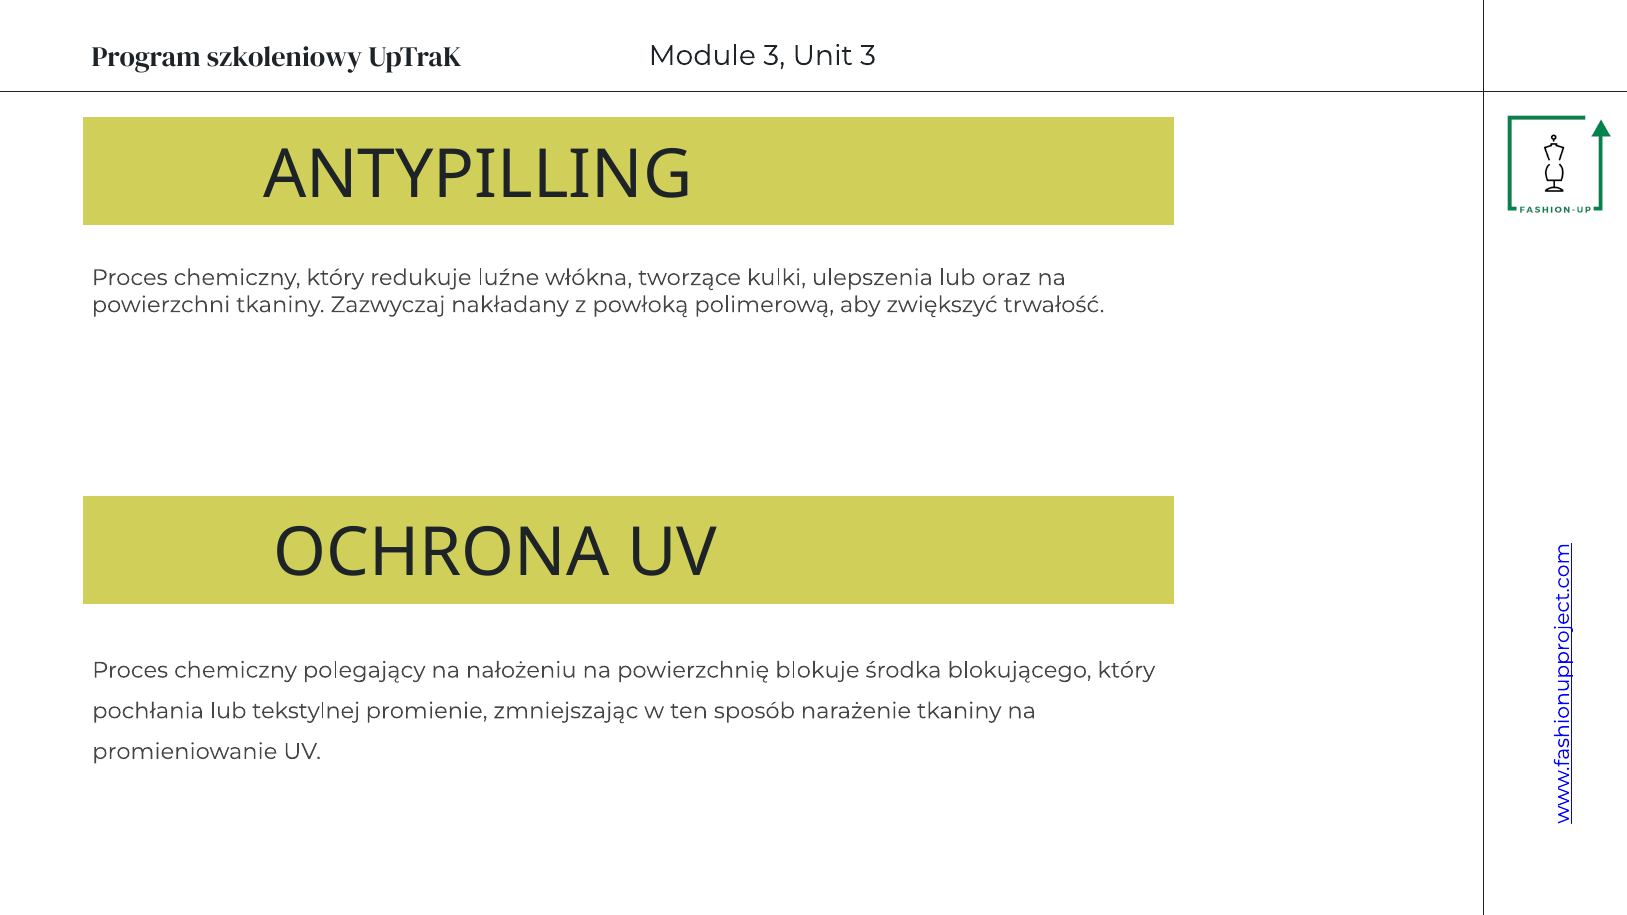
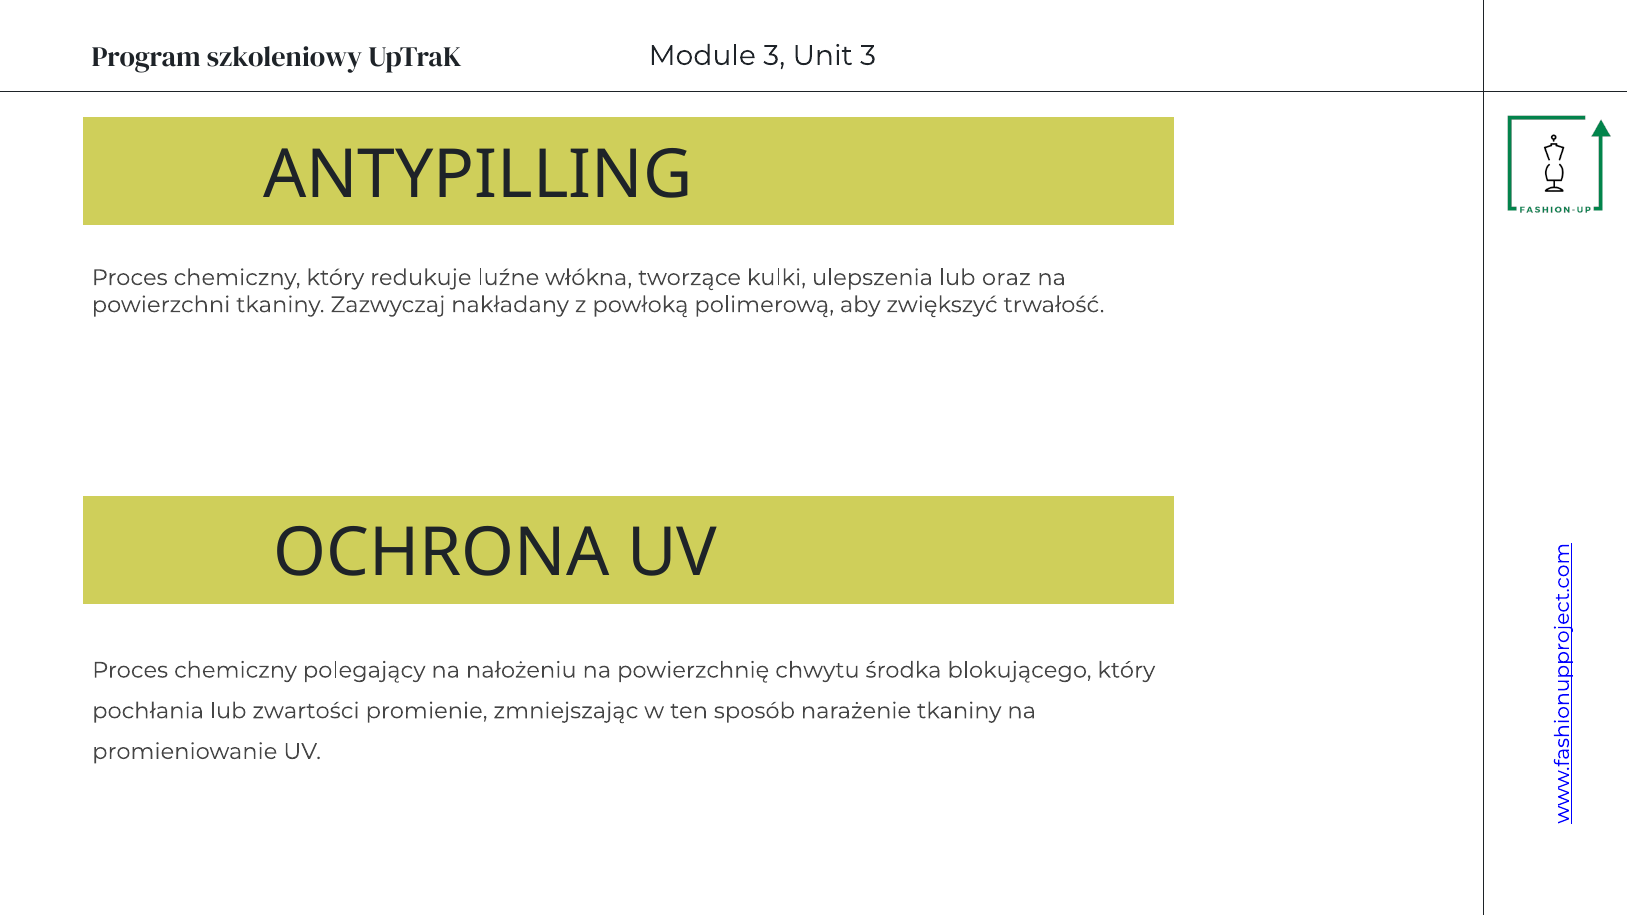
blokuje: blokuje -> chwytu
tekstylnej: tekstylnej -> zwartości
